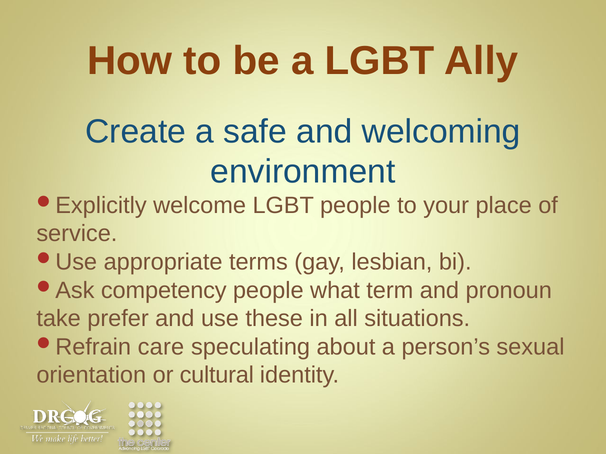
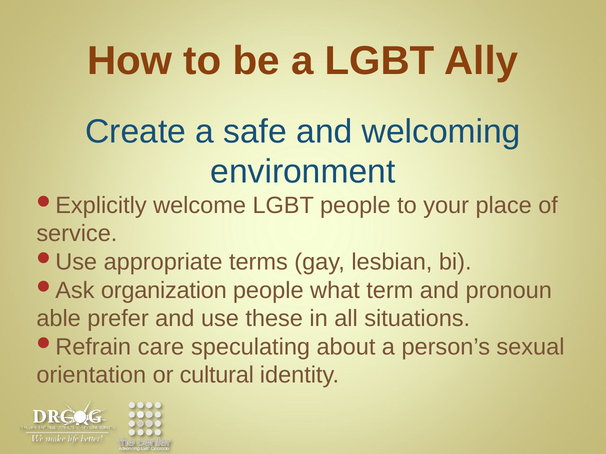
competency: competency -> organization
take: take -> able
